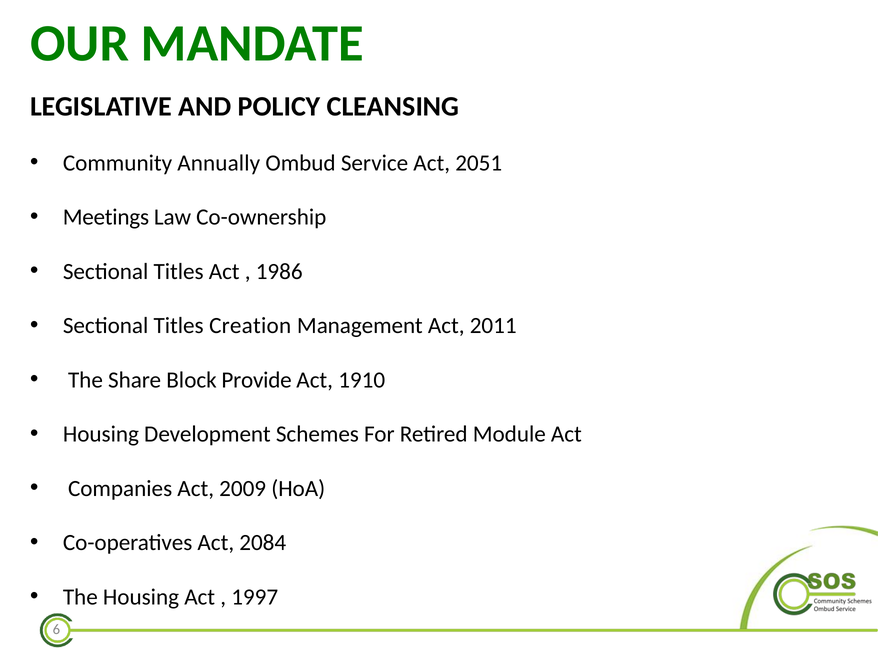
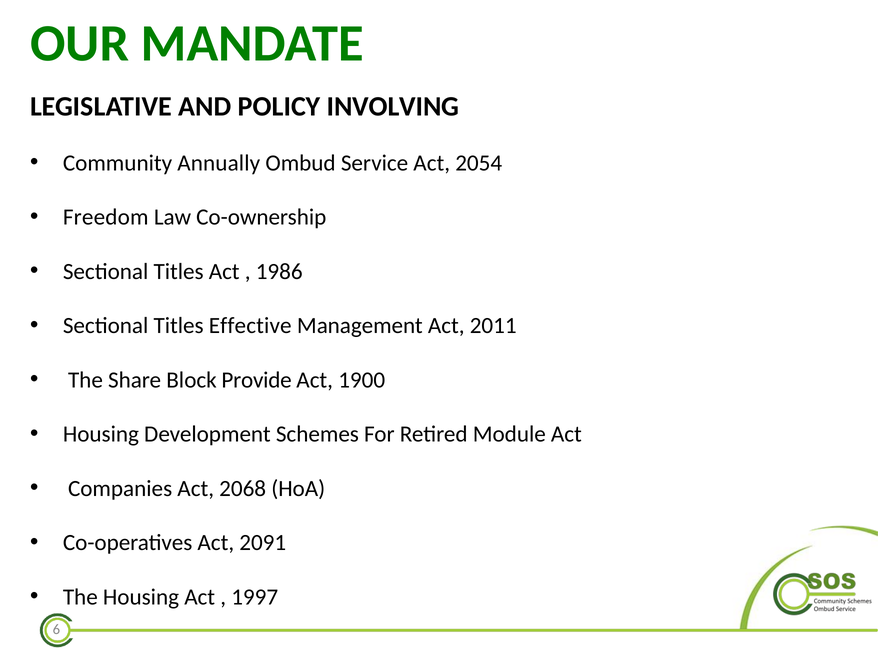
CLEANSING: CLEANSING -> INVOLVING
2051: 2051 -> 2054
Meetings: Meetings -> Freedom
Creation: Creation -> Effective
1910: 1910 -> 1900
2009: 2009 -> 2068
2084: 2084 -> 2091
